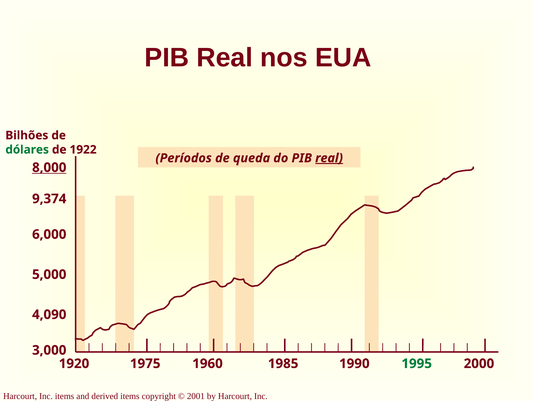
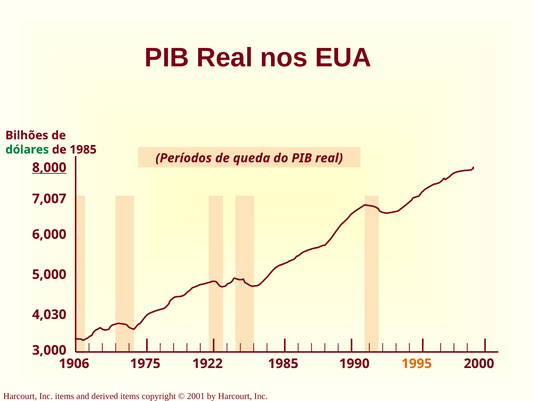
de 1922: 1922 -> 1985
real at (329, 158) underline: present -> none
9,374: 9,374 -> 7,007
4,090: 4,090 -> 4,030
1920: 1920 -> 1906
1960: 1960 -> 1922
1995 colour: green -> orange
